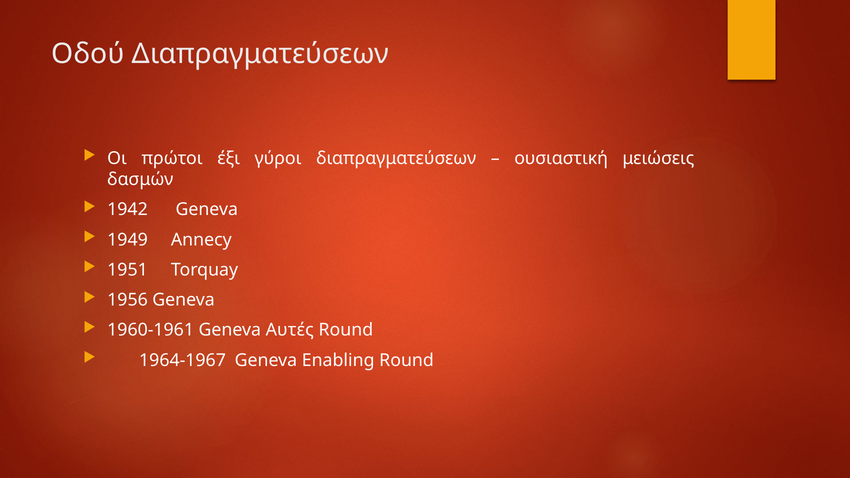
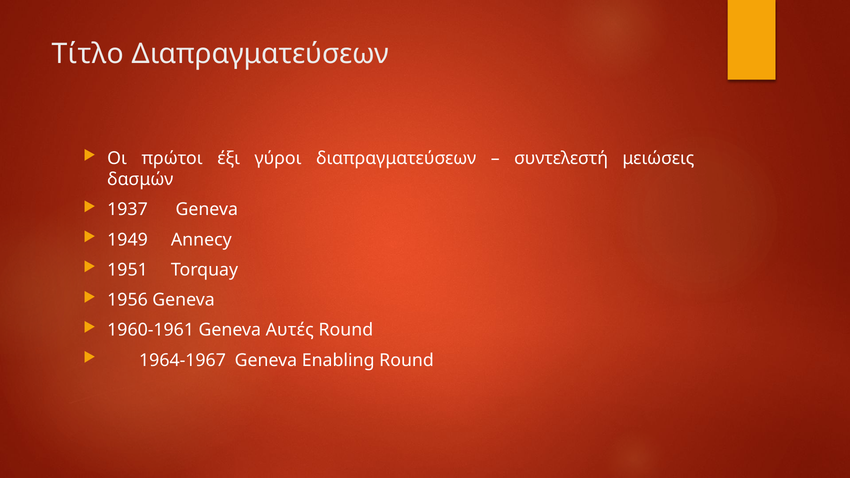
Οδού: Οδού -> Τίτλο
ουσιαστική: ουσιαστική -> συντελεστή
1942: 1942 -> 1937
